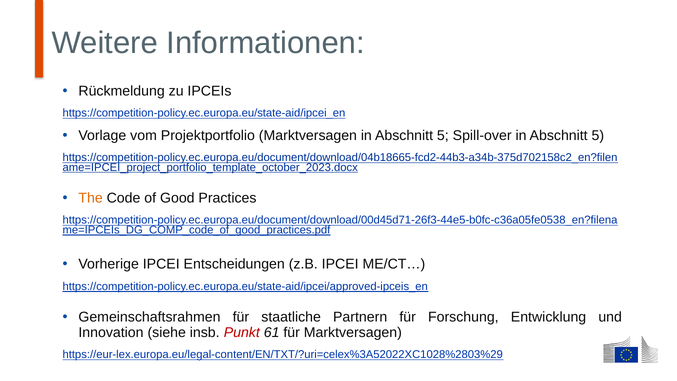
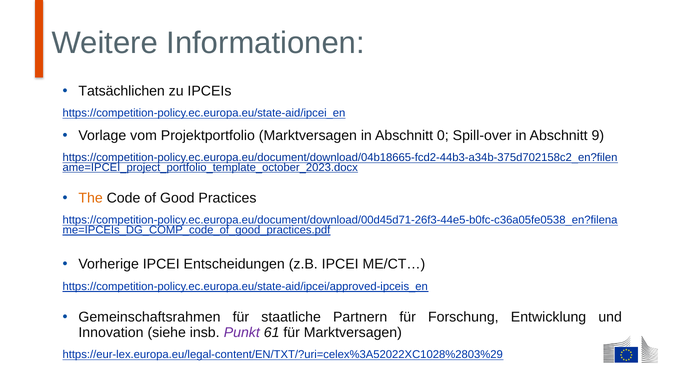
Rückmeldung: Rückmeldung -> Tatsächlichen
Marktversagen in Abschnitt 5: 5 -> 0
Spill-over in Abschnitt 5: 5 -> 9
Punkt colour: red -> purple
